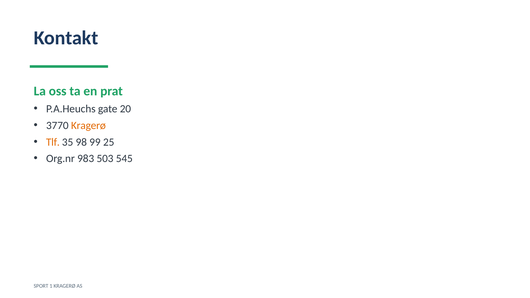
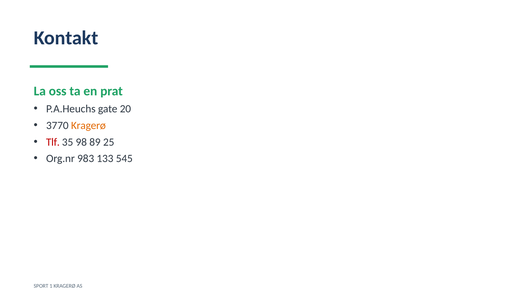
Tlf colour: orange -> red
99: 99 -> 89
503: 503 -> 133
